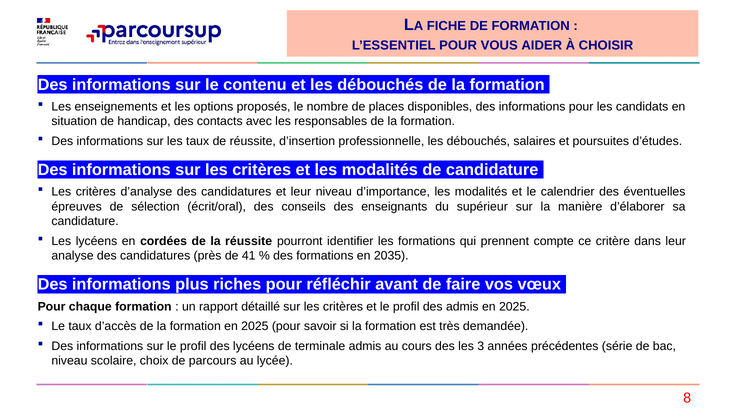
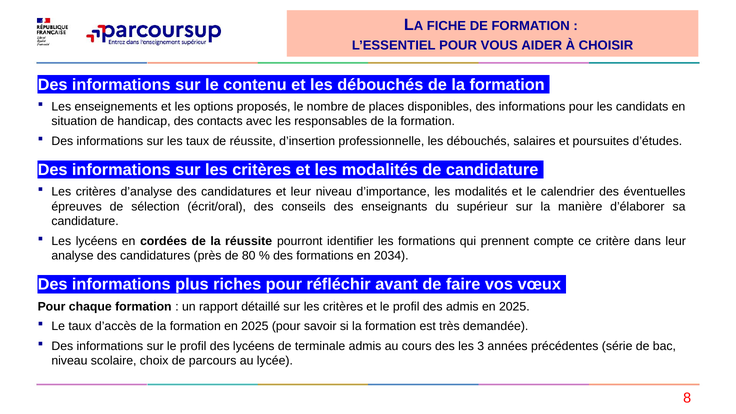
41: 41 -> 80
2035: 2035 -> 2034
